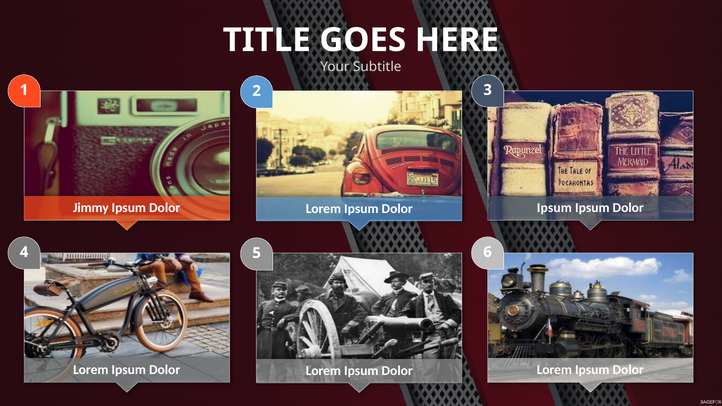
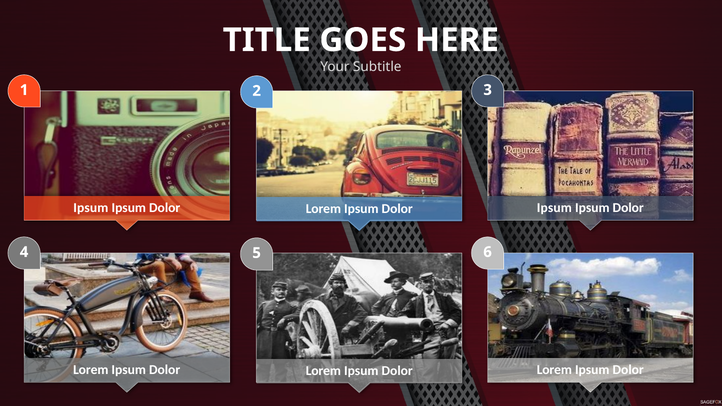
Jimmy at (91, 208): Jimmy -> Ipsum
